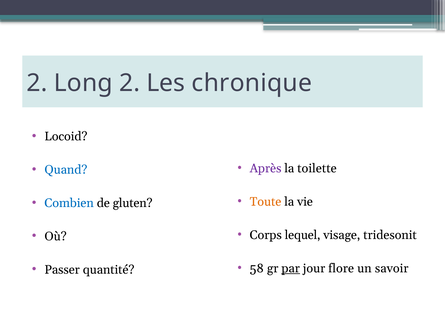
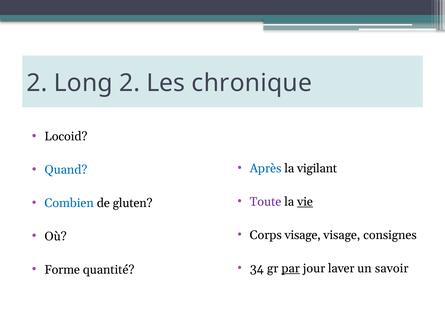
Après colour: purple -> blue
toilette: toilette -> vigilant
Toute colour: orange -> purple
vie underline: none -> present
Corps lequel: lequel -> visage
tridesonit: tridesonit -> consignes
Passer: Passer -> Forme
58: 58 -> 34
flore: flore -> laver
